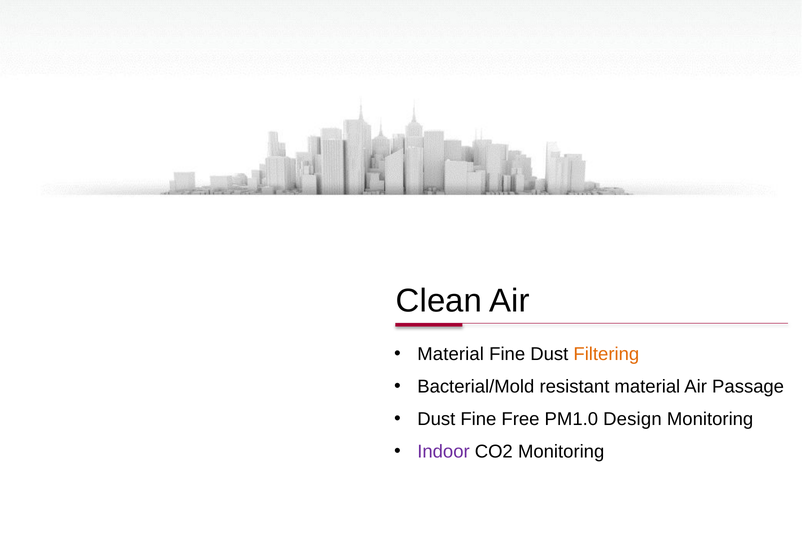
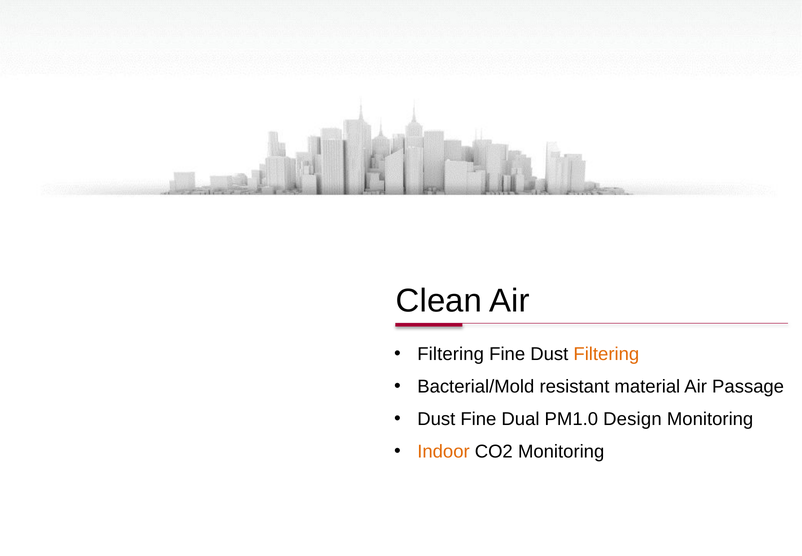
Material at (451, 354): Material -> Filtering
Free: Free -> Dual
Indoor colour: purple -> orange
